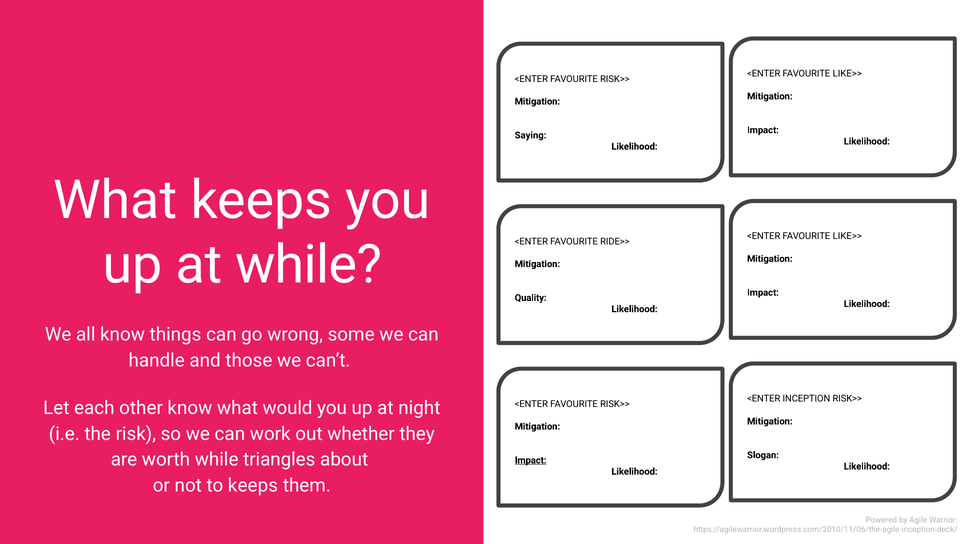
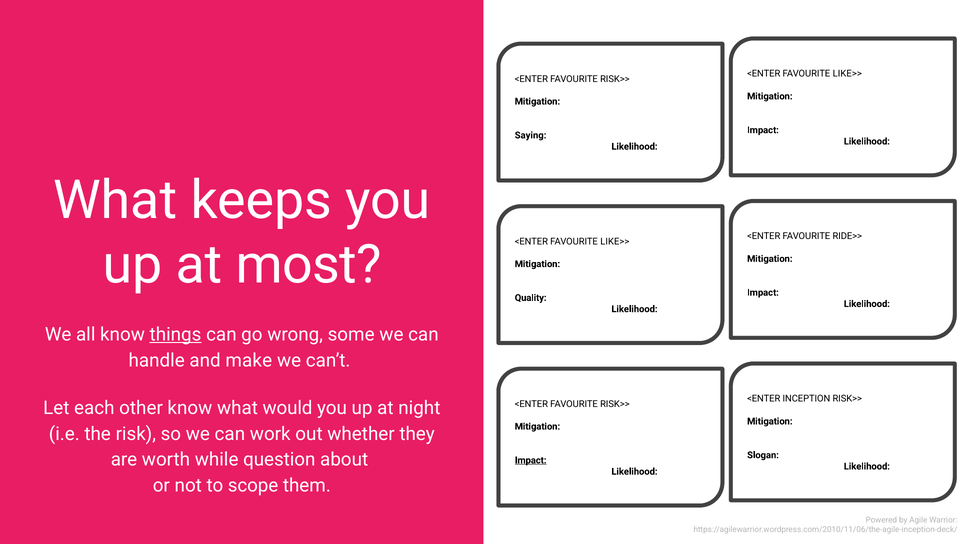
LIKE>> at (847, 236): LIKE>> -> RIDE>>
RIDE>> at (615, 241): RIDE>> -> LIKE>>
at while: while -> most
things underline: none -> present
those: those -> make
triangles: triangles -> question
to keeps: keeps -> scope
